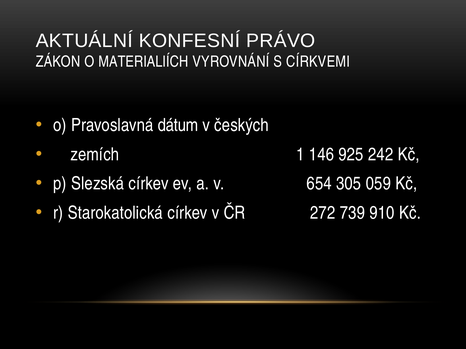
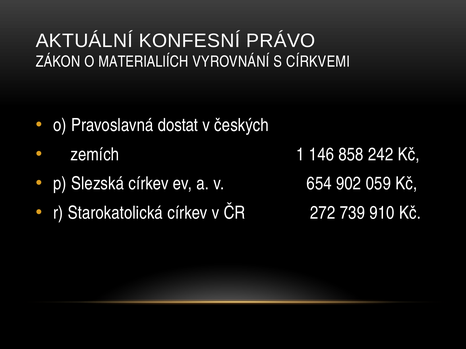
dátum: dátum -> dostat
925: 925 -> 858
305: 305 -> 902
